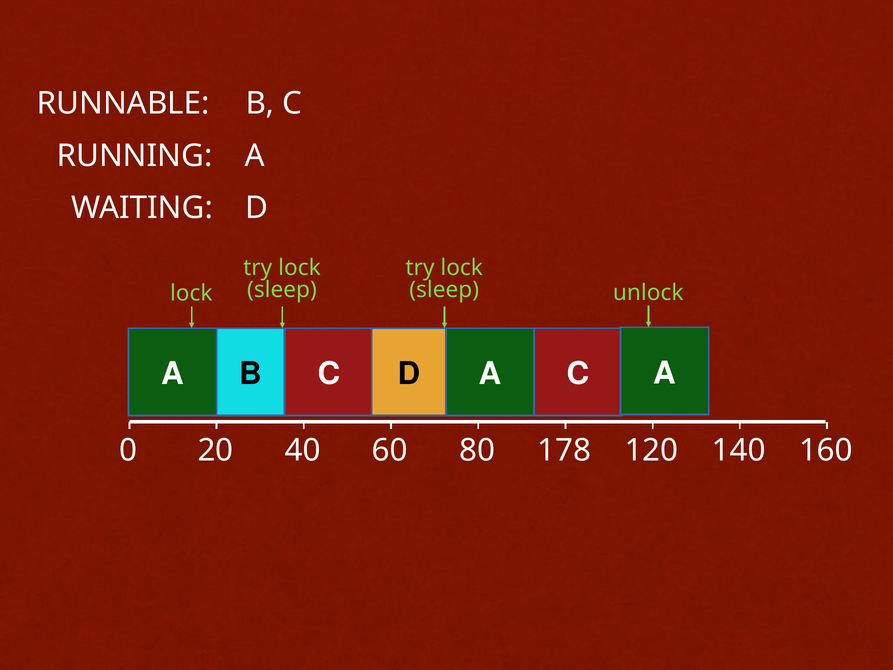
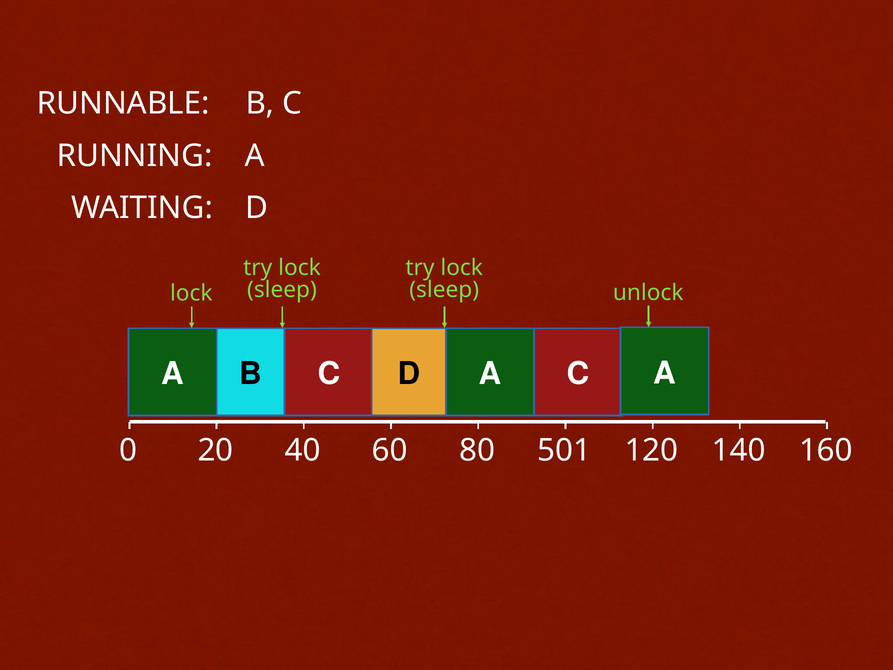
178: 178 -> 501
